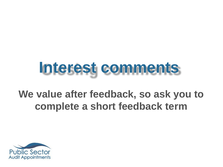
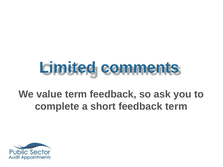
Interest: Interest -> Limited
value after: after -> term
